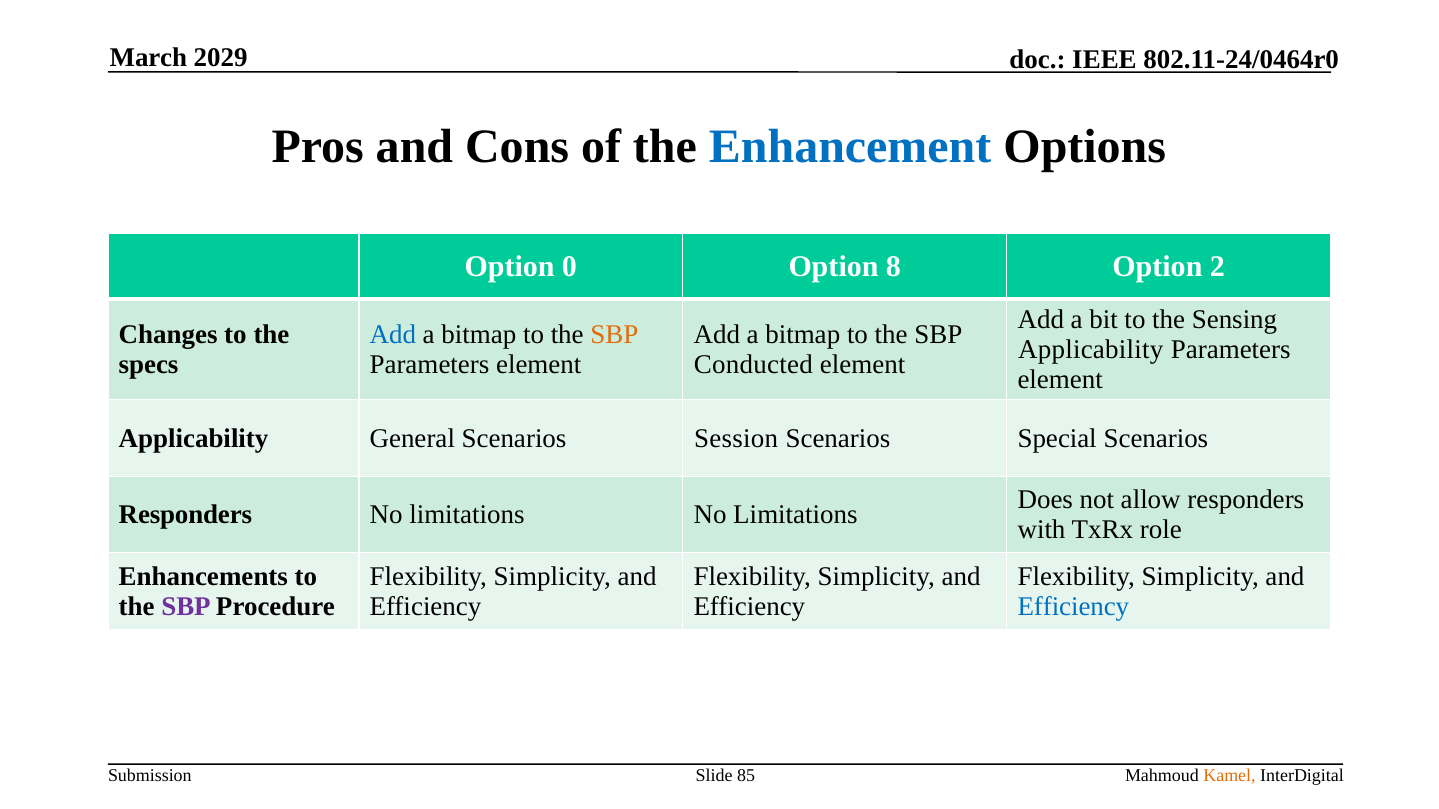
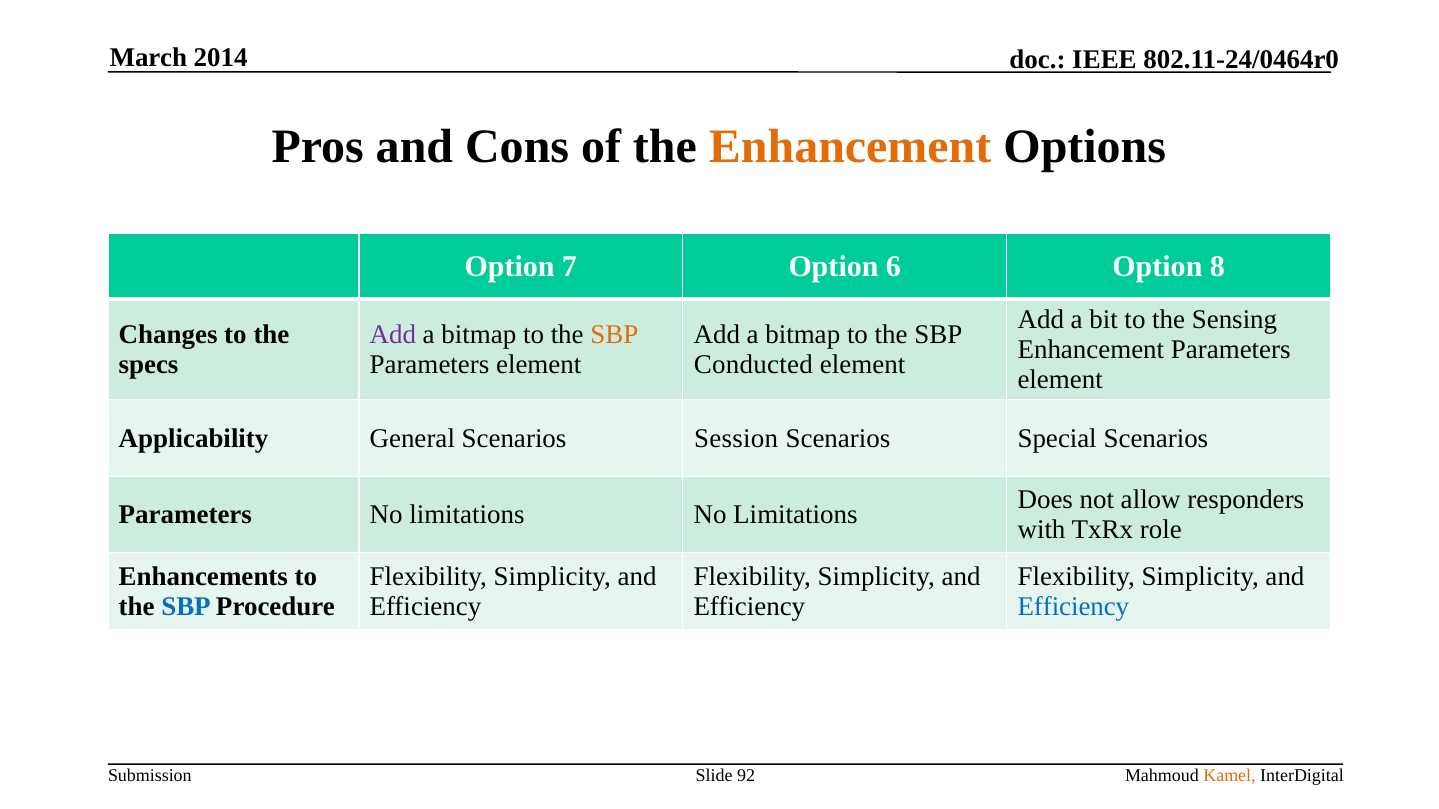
2029: 2029 -> 2014
Enhancement at (850, 147) colour: blue -> orange
0: 0 -> 7
8: 8 -> 6
2: 2 -> 8
Add at (393, 335) colour: blue -> purple
Applicability at (1091, 350): Applicability -> Enhancement
Responders at (185, 515): Responders -> Parameters
SBP at (186, 607) colour: purple -> blue
85: 85 -> 92
